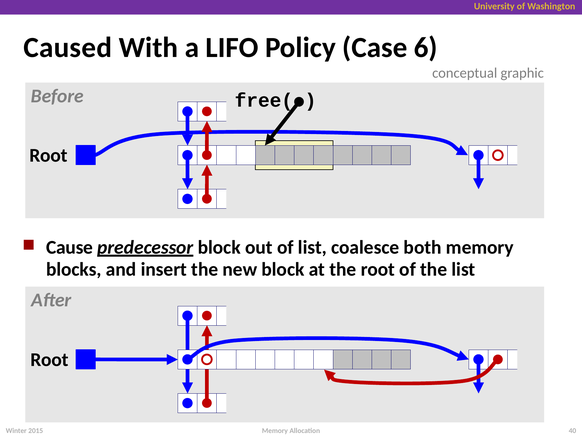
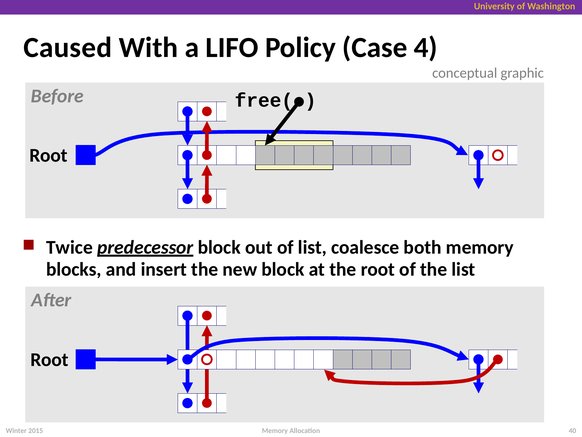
6: 6 -> 4
Cause: Cause -> Twice
